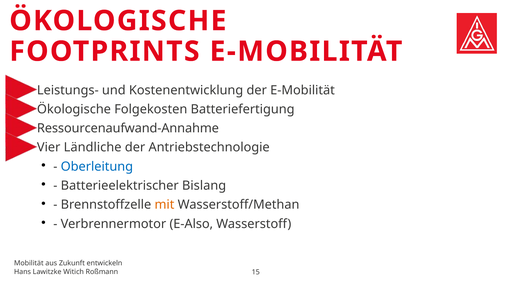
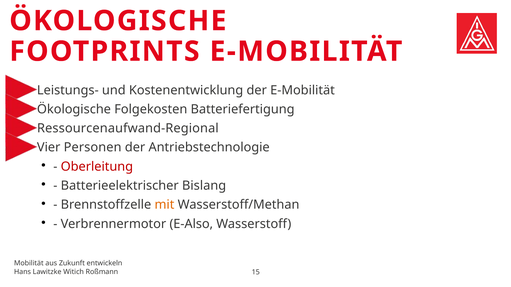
Ressourcenaufwand-Annahme: Ressourcenaufwand-Annahme -> Ressourcenaufwand-Regional
Ländliche: Ländliche -> Personen
Oberleitung colour: blue -> red
